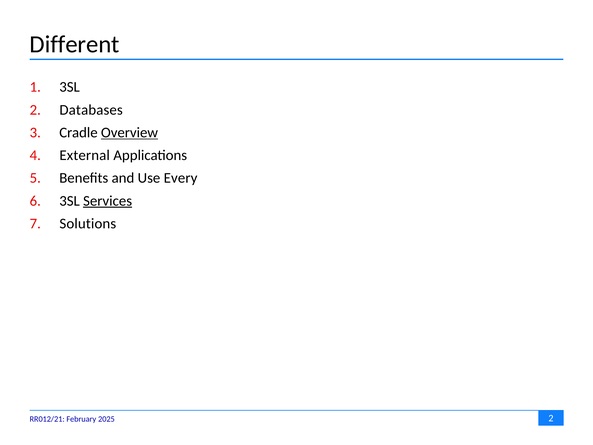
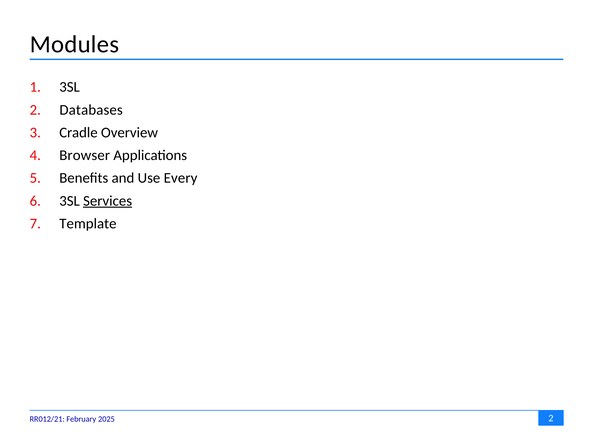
Different: Different -> Modules
Overview underline: present -> none
External: External -> Browser
Solutions: Solutions -> Template
